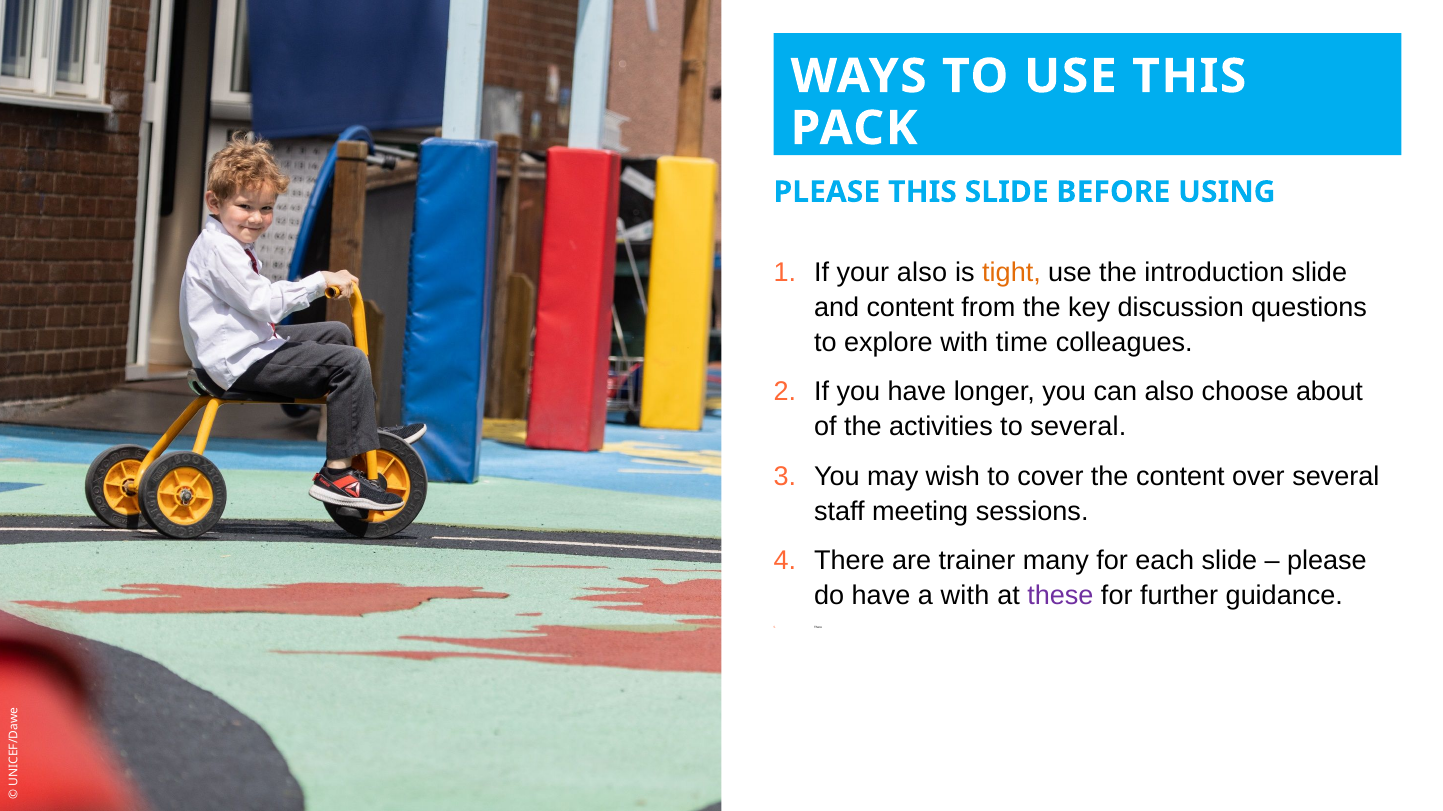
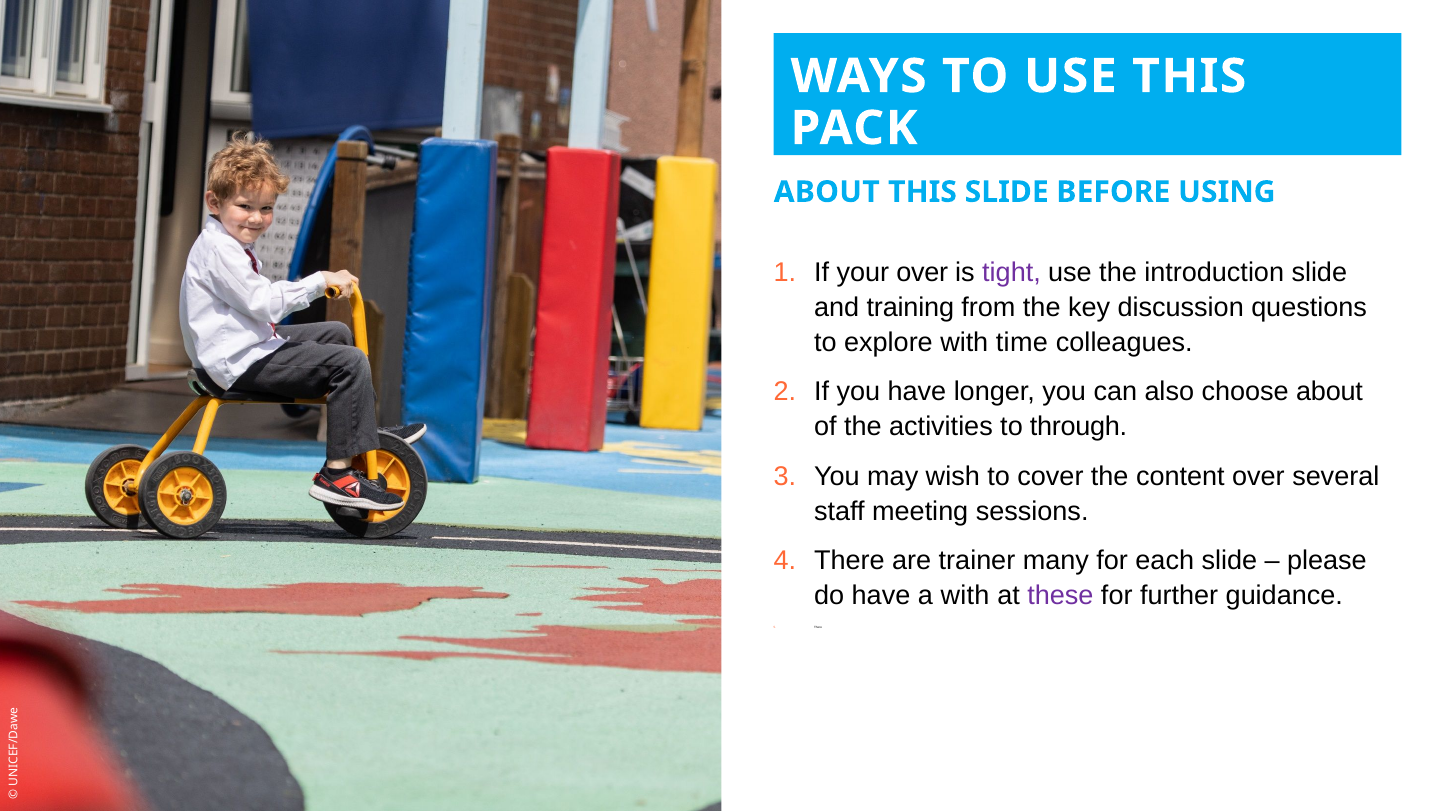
PLEASE at (827, 192): PLEASE -> ABOUT
your also: also -> over
tight colour: orange -> purple
and content: content -> training
to several: several -> through
